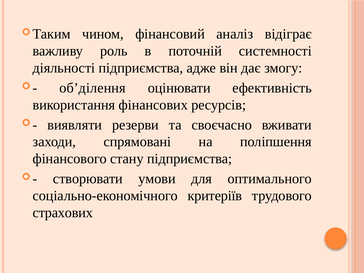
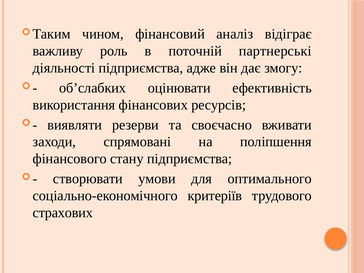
системності: системності -> партнерські
об’ділення: об’ділення -> об’слабких
